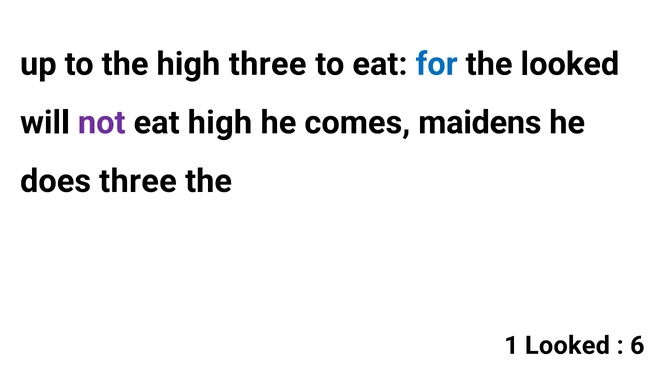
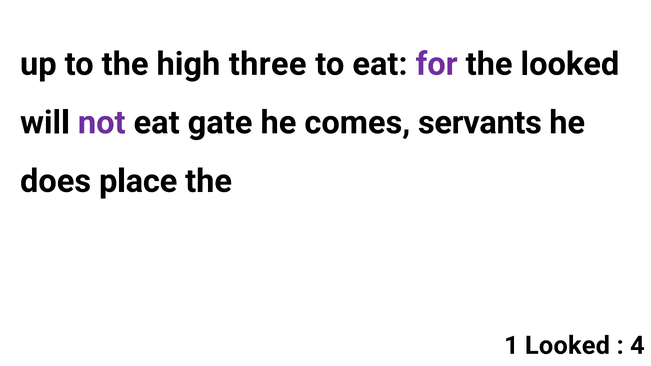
for colour: blue -> purple
eat high: high -> gate
maidens: maidens -> servants
does three: three -> place
6: 6 -> 4
